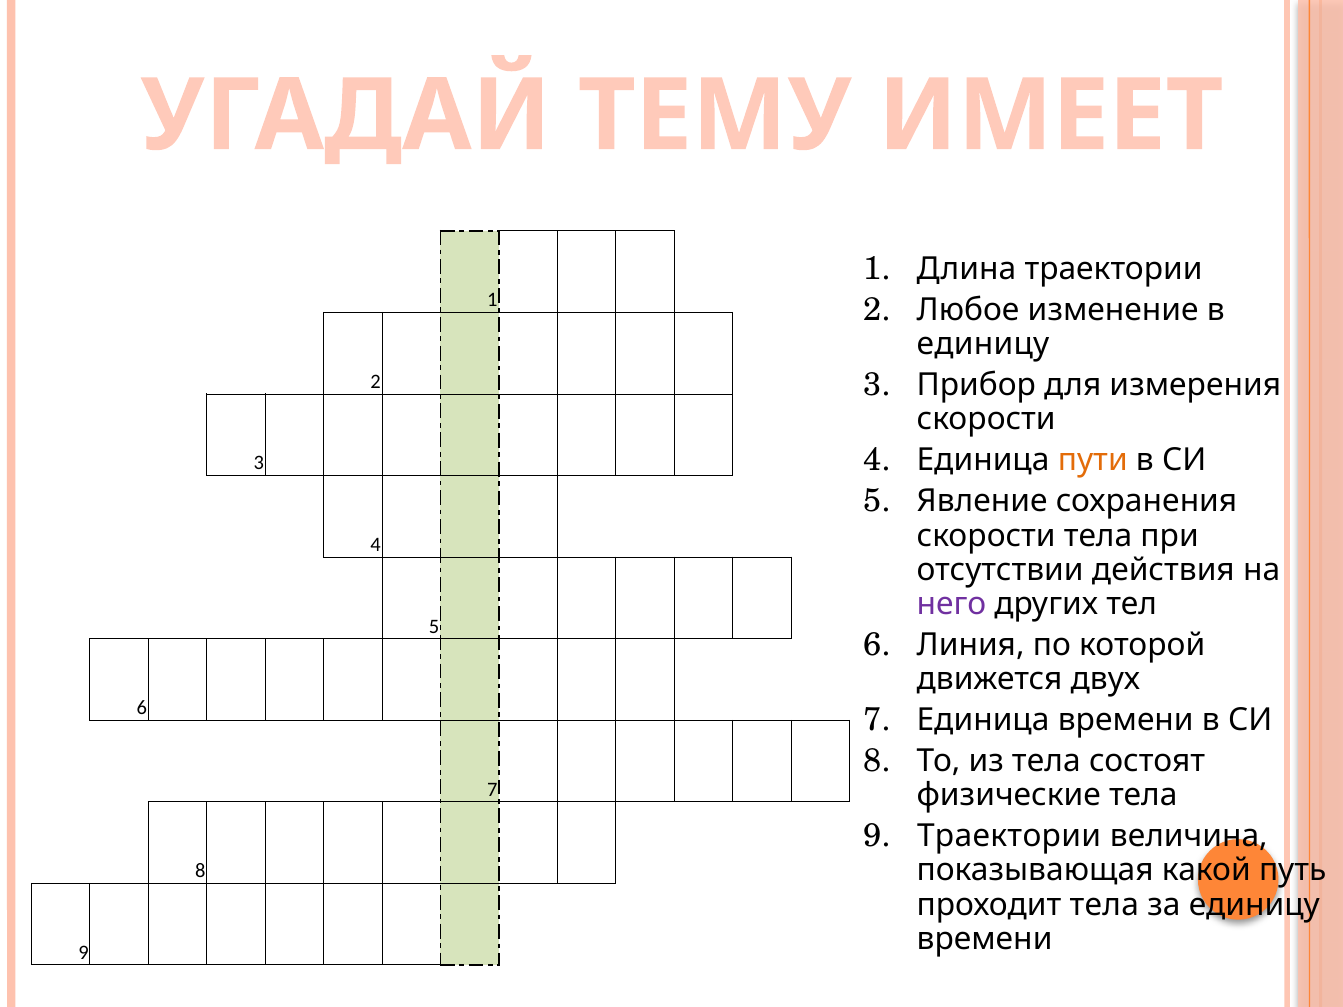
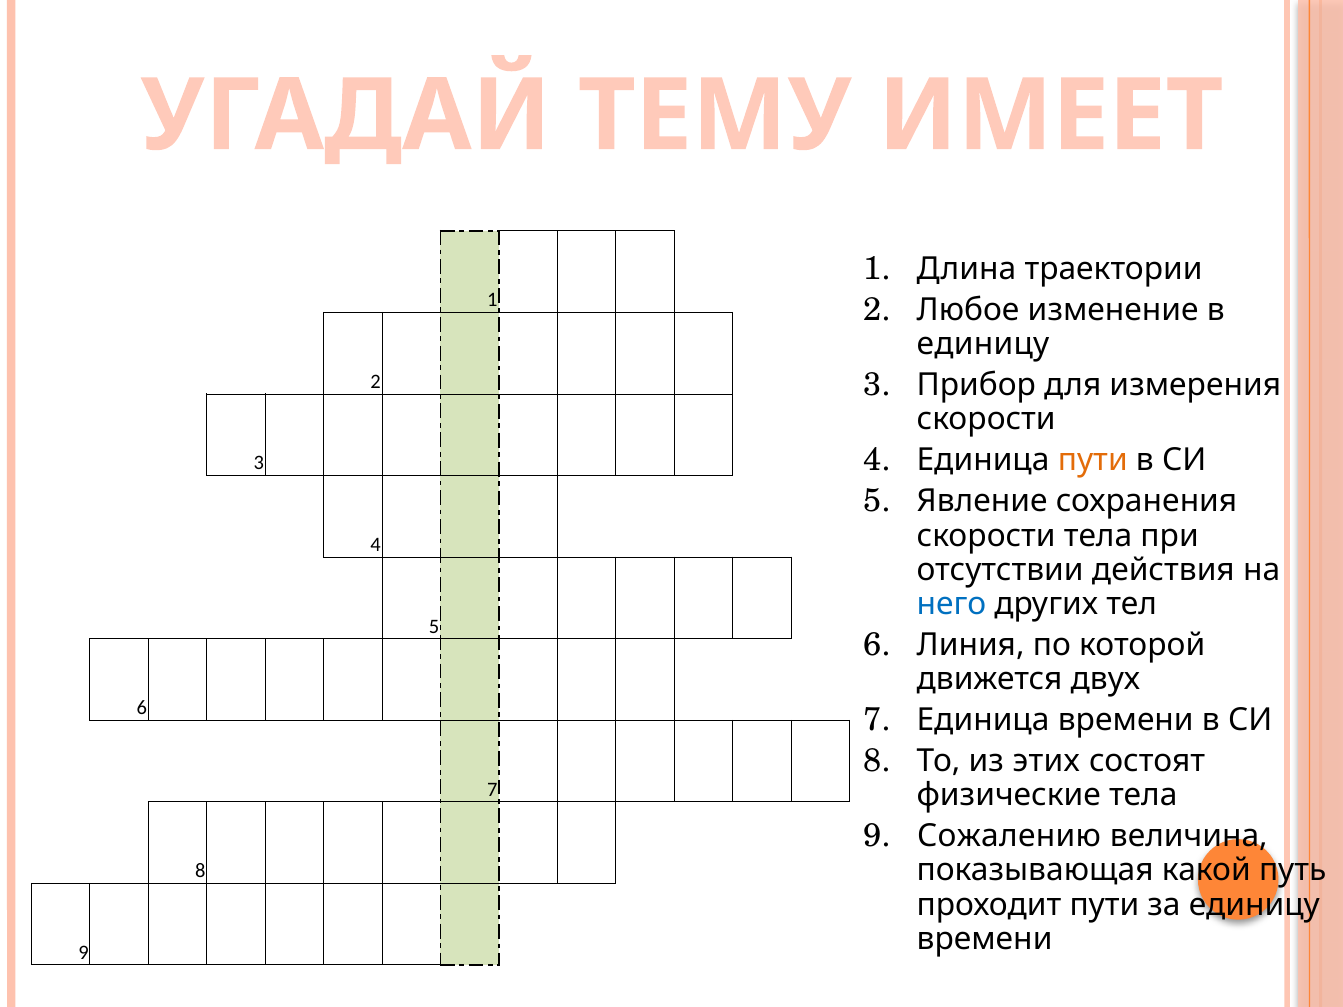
него colour: purple -> blue
из тела: тела -> этих
9 Траектории: Траектории -> Сожалению
проходит тела: тела -> пути
